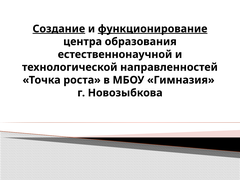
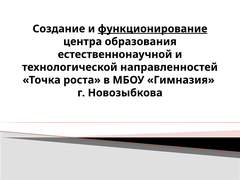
Создание underline: present -> none
